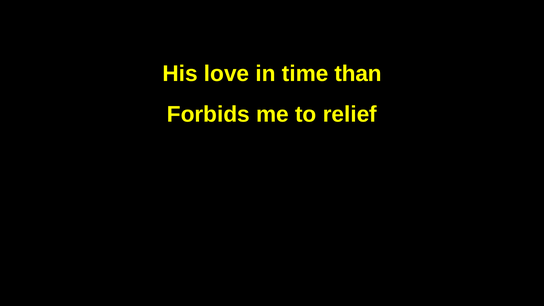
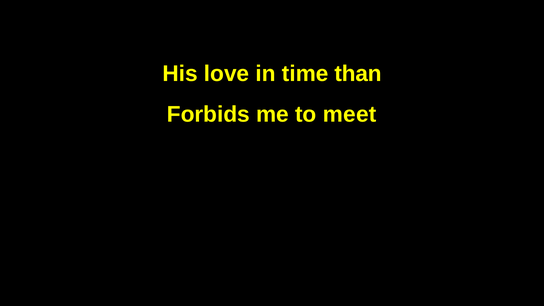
relief: relief -> meet
